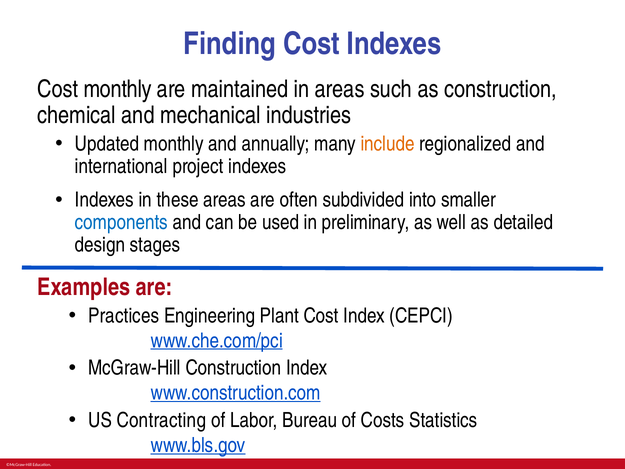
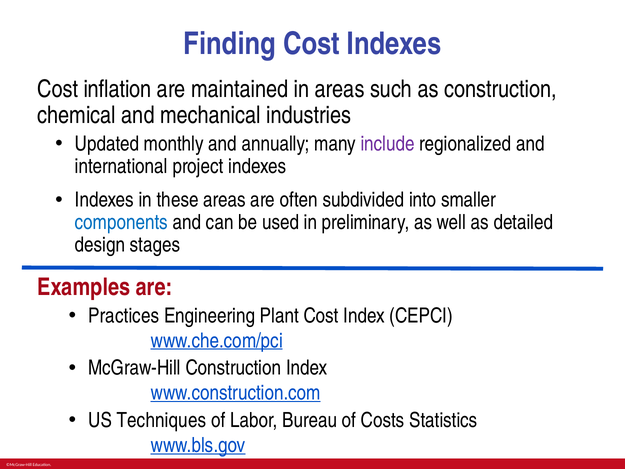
Cost monthly: monthly -> inflation
include colour: orange -> purple
Contracting: Contracting -> Techniques
